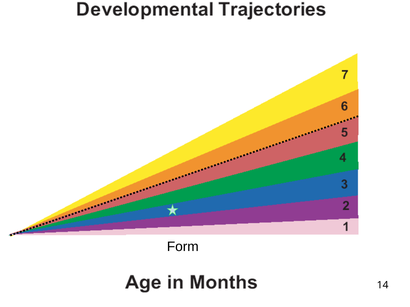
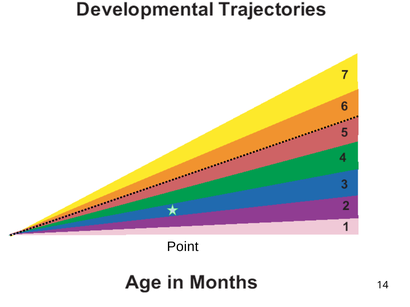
Form: Form -> Point
